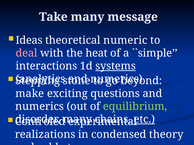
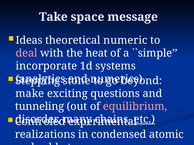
Take many: many -> space
interactions: interactions -> incorporate
systems underline: present -> none
numerics at (40, 107): numerics -> tunneling
equilibrium colour: light green -> pink
theory: theory -> atomic
